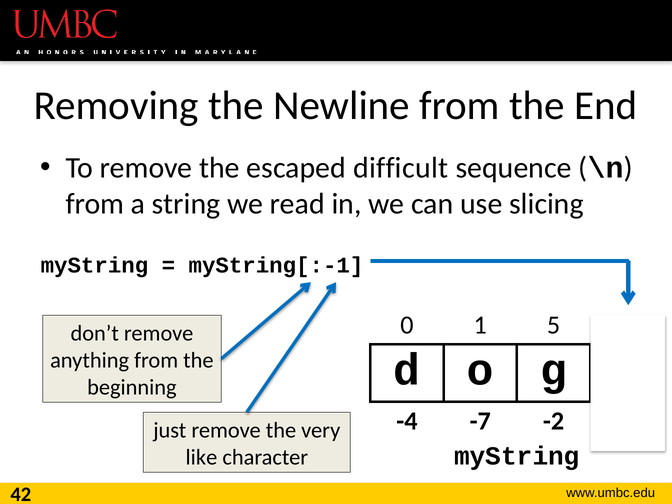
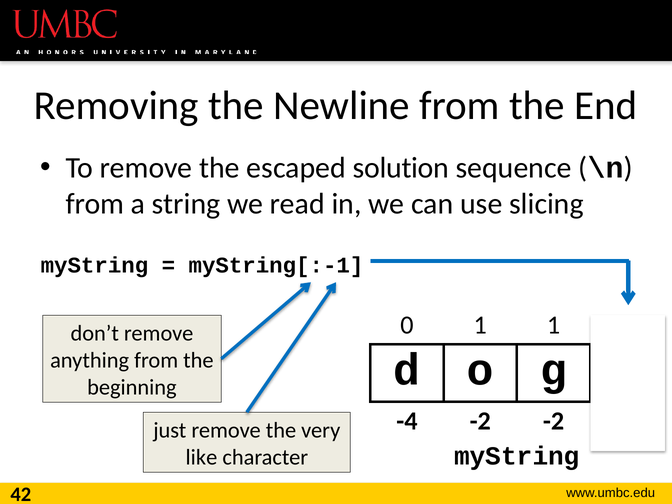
difficult: difficult -> solution
1 5: 5 -> 1
-4 -7: -7 -> -2
